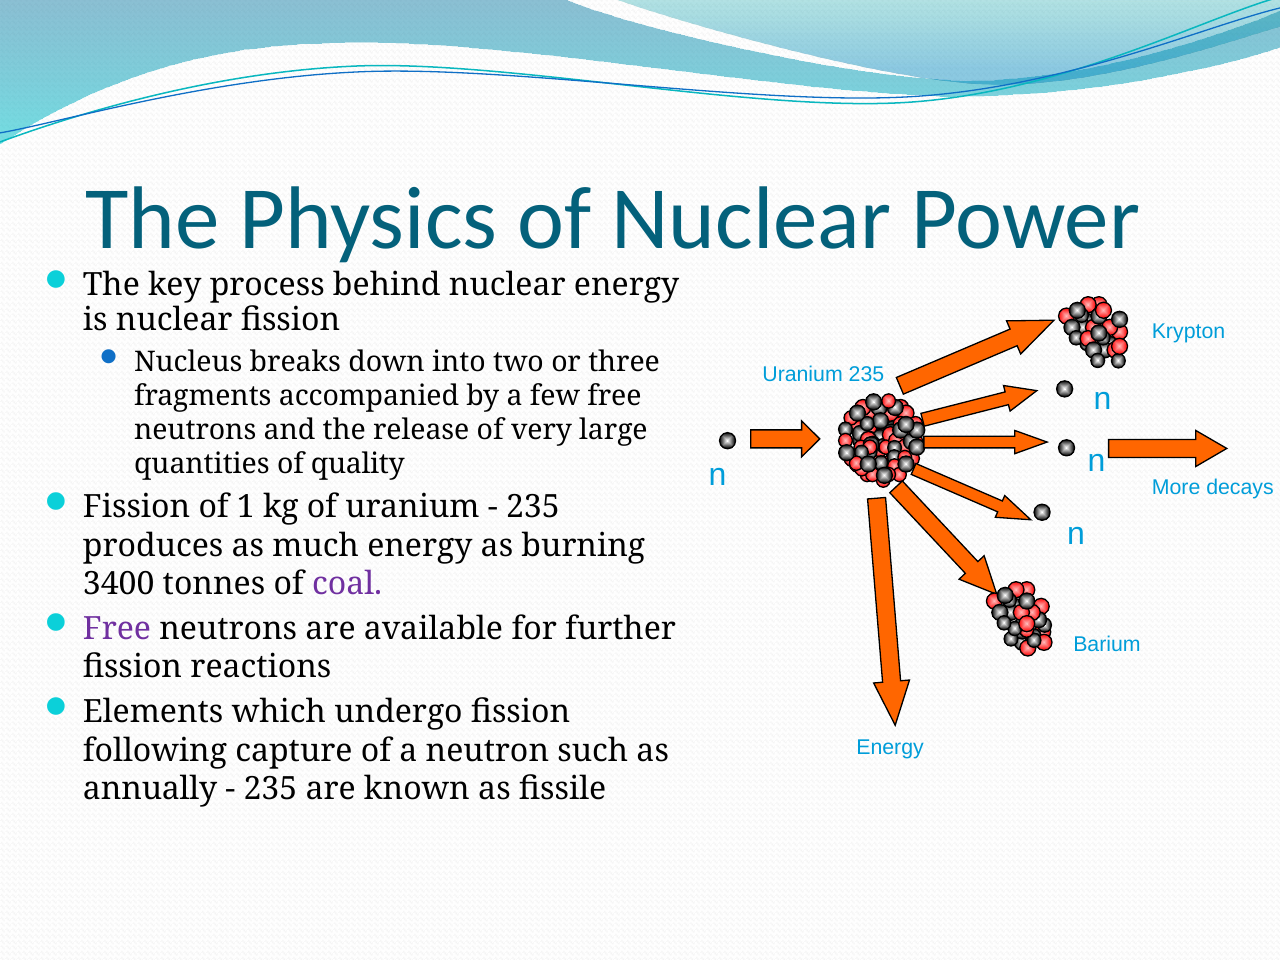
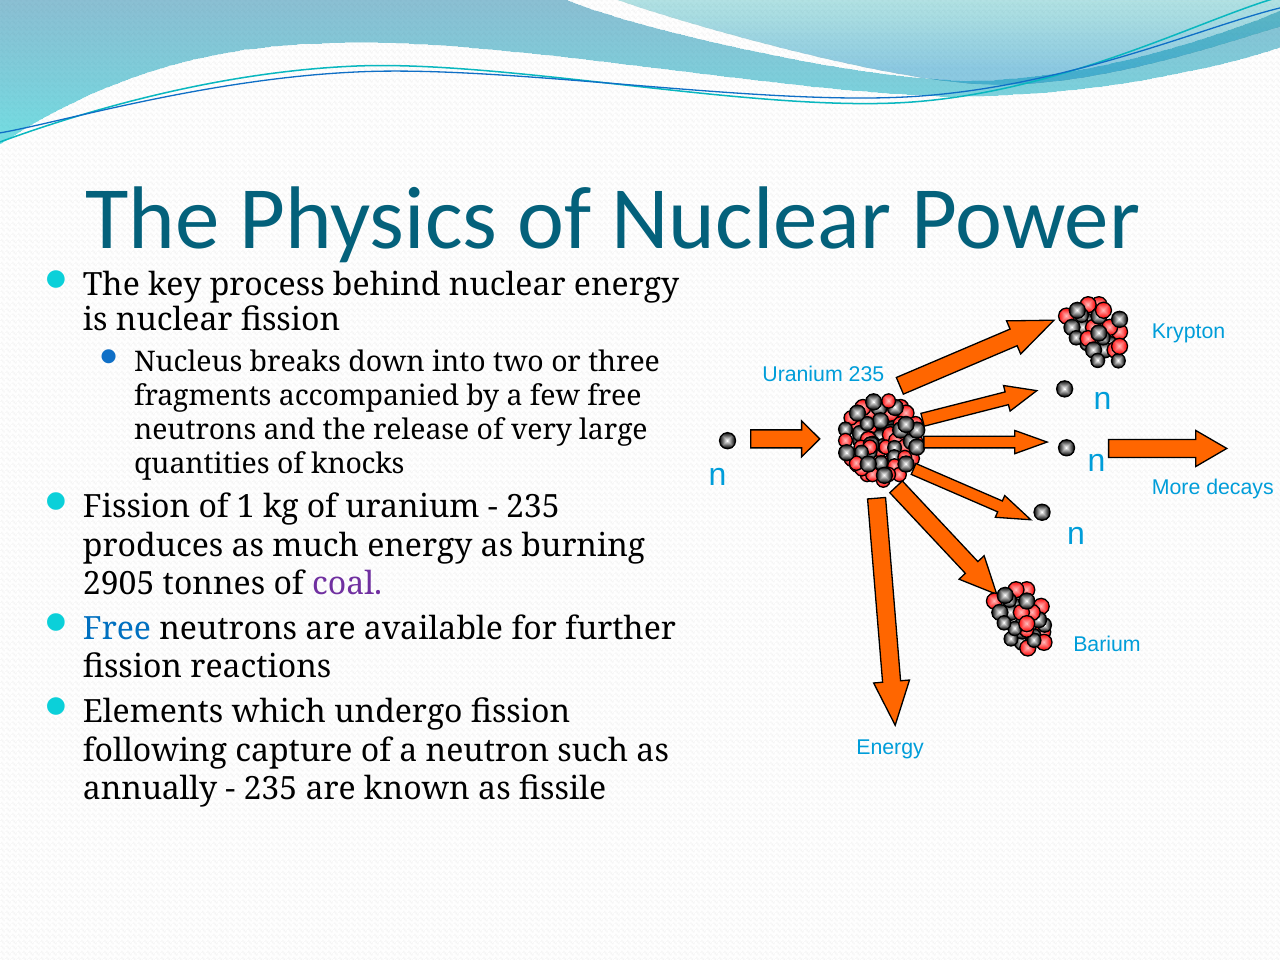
quality: quality -> knocks
3400: 3400 -> 2905
Free at (117, 629) colour: purple -> blue
